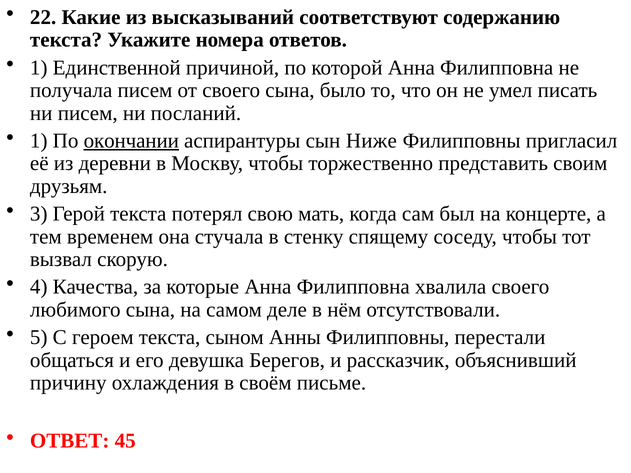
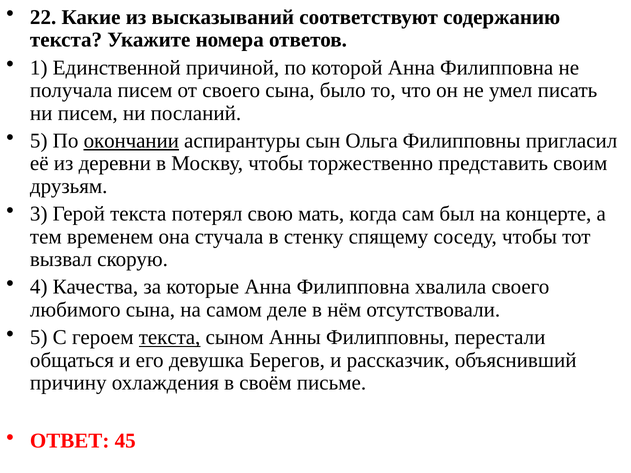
1 at (39, 141): 1 -> 5
Ниже: Ниже -> Ольга
текста at (170, 338) underline: none -> present
